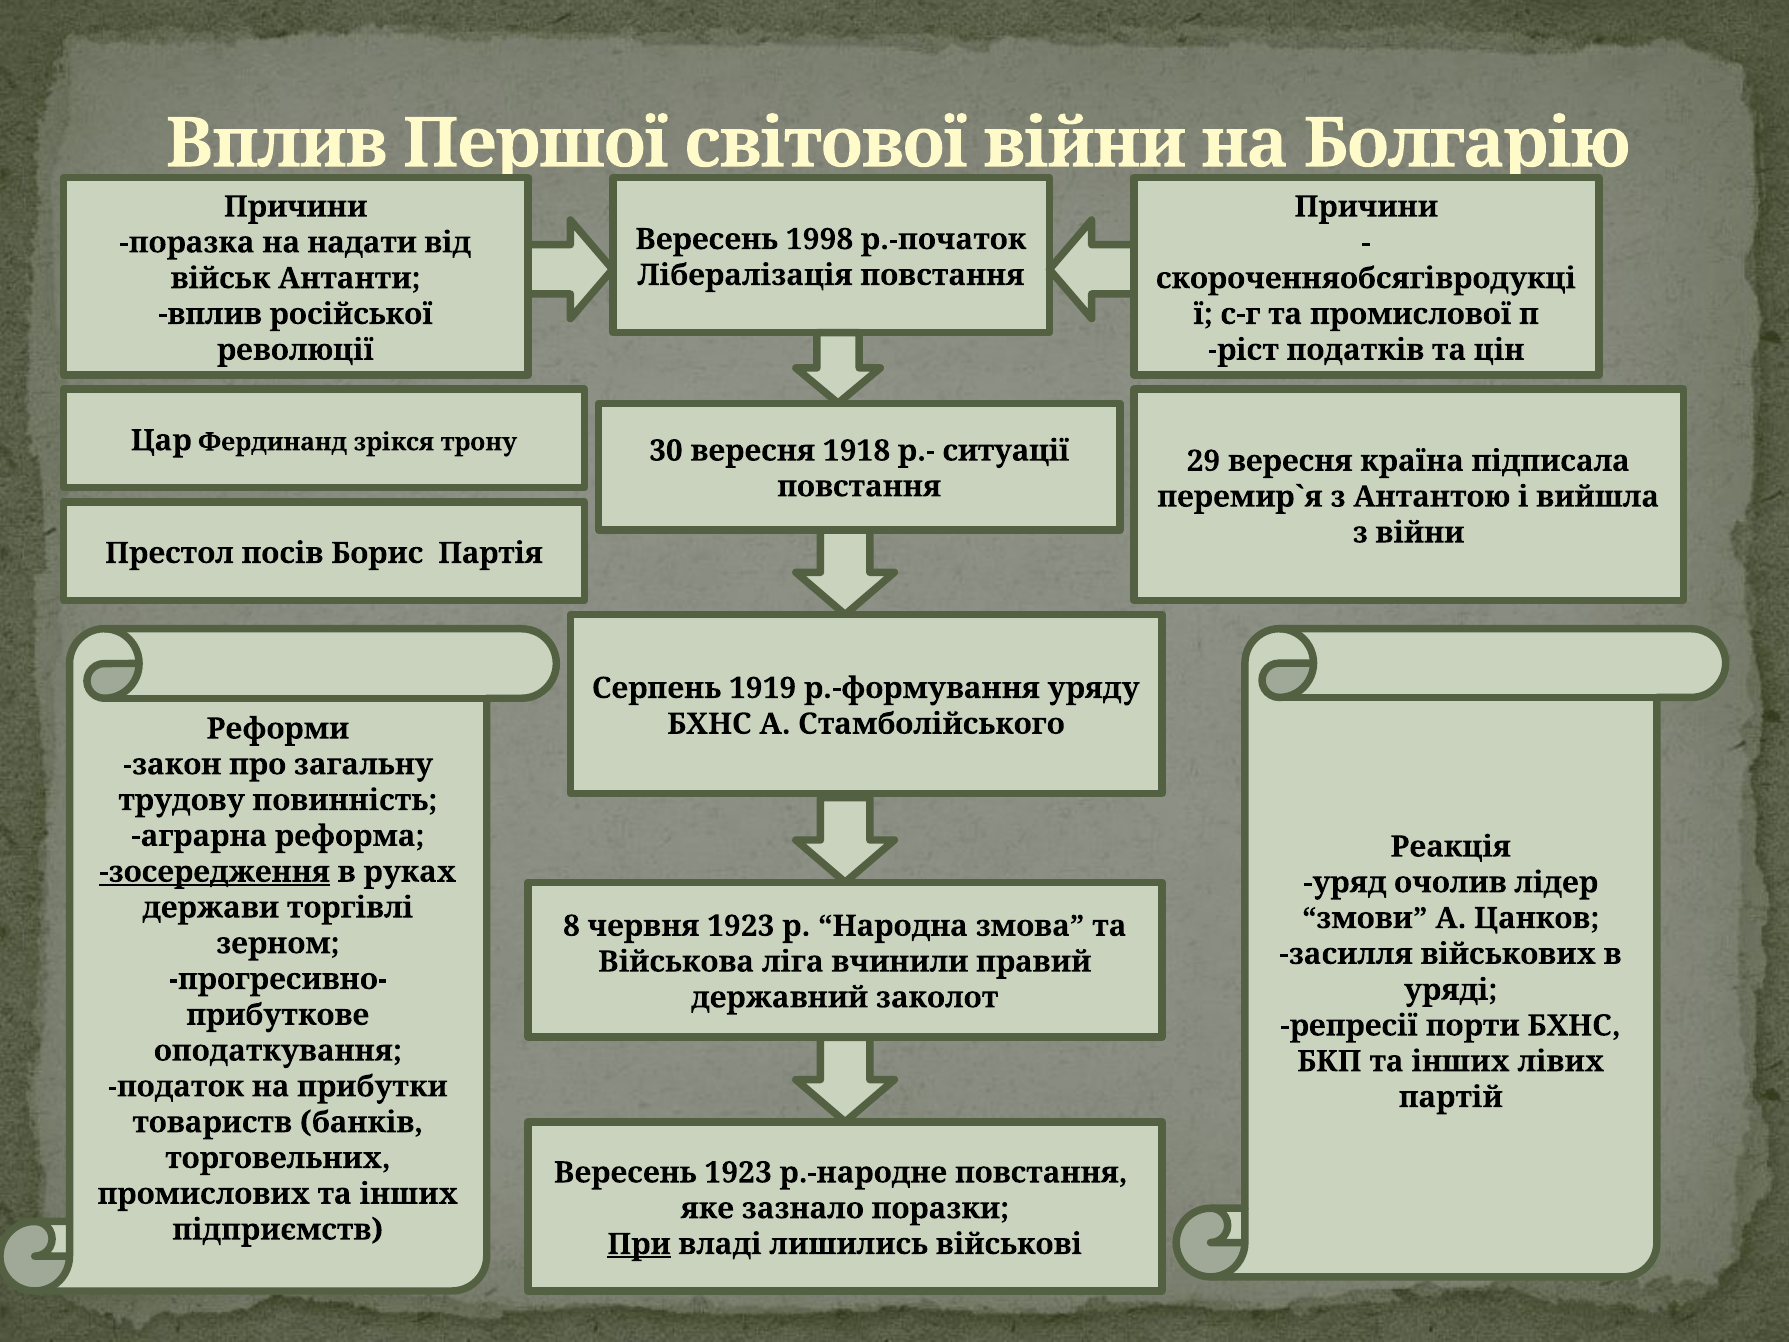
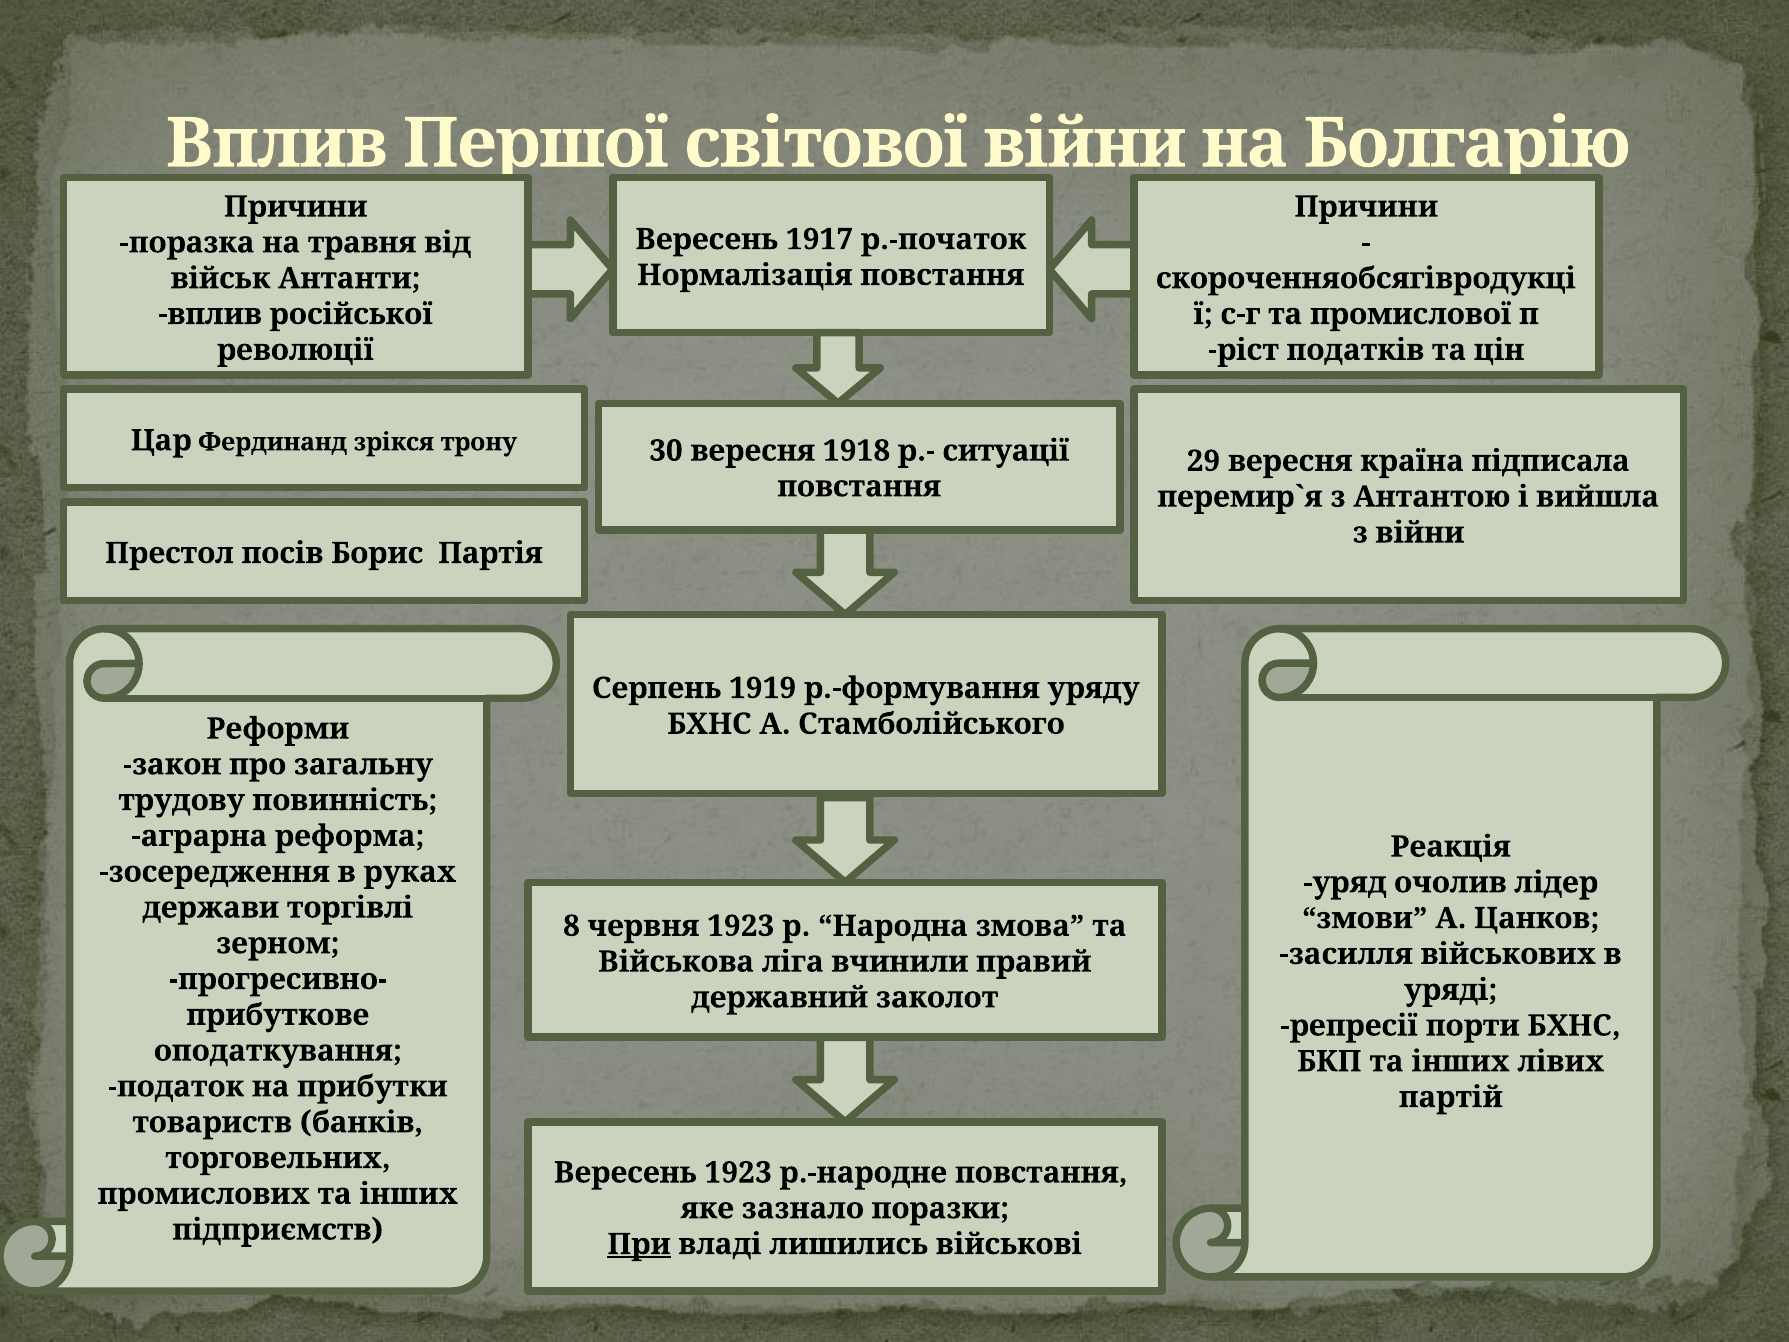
1998: 1998 -> 1917
надати: надати -> травня
Лібералізація: Лібералізація -> Нормалізація
зосередження underline: present -> none
